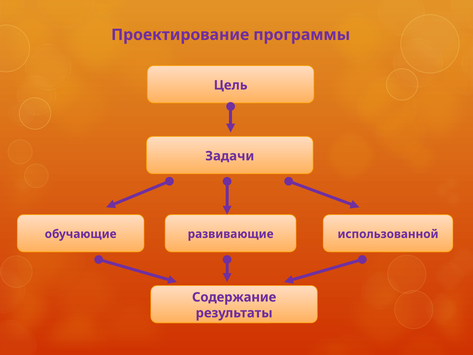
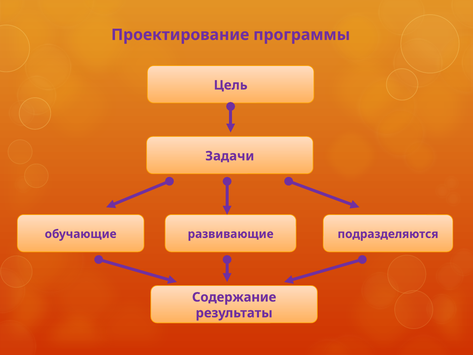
использованной: использованной -> подразделяются
